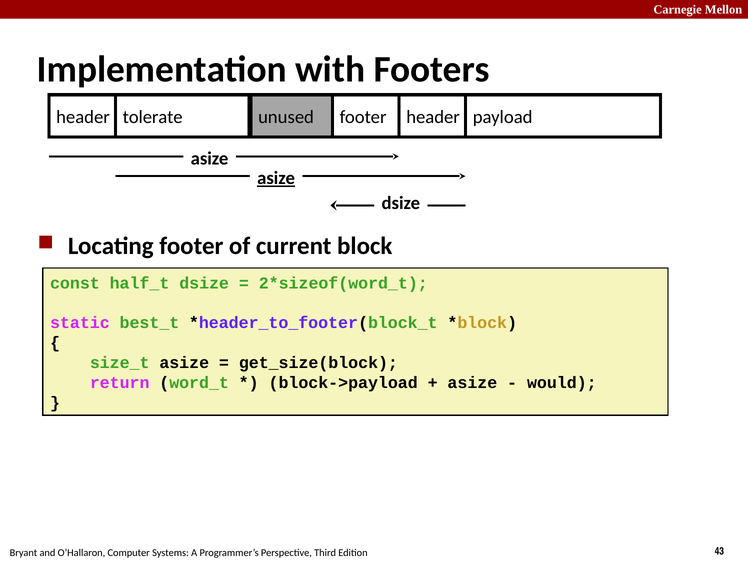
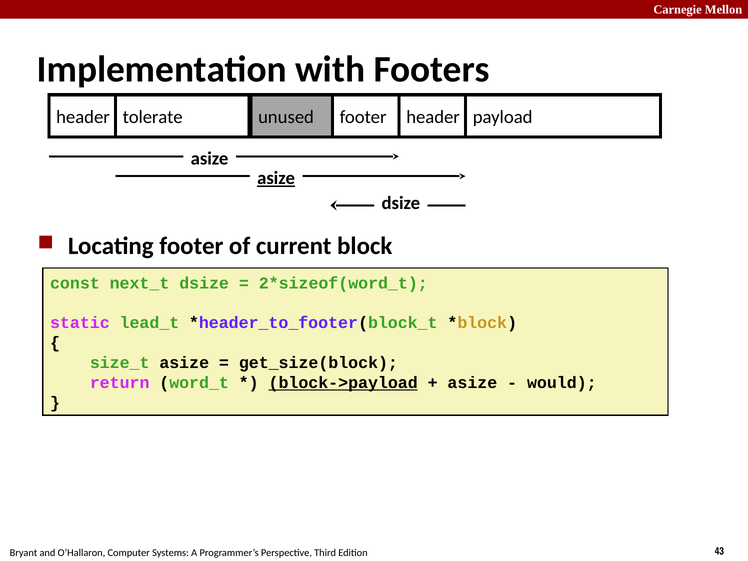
half_t: half_t -> next_t
best_t: best_t -> lead_t
block->payload underline: none -> present
